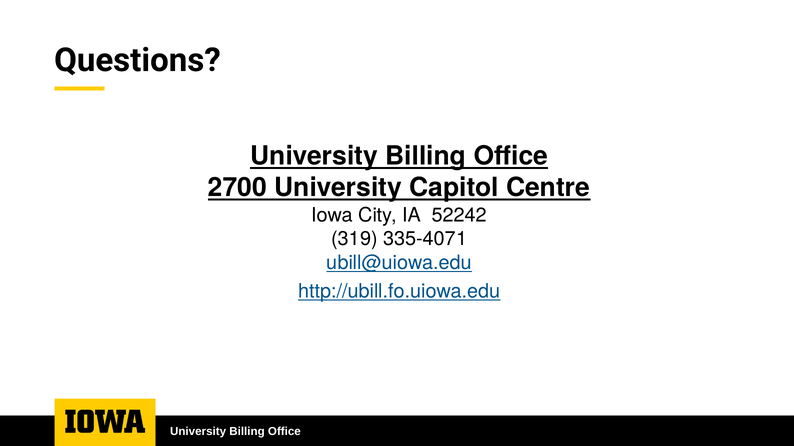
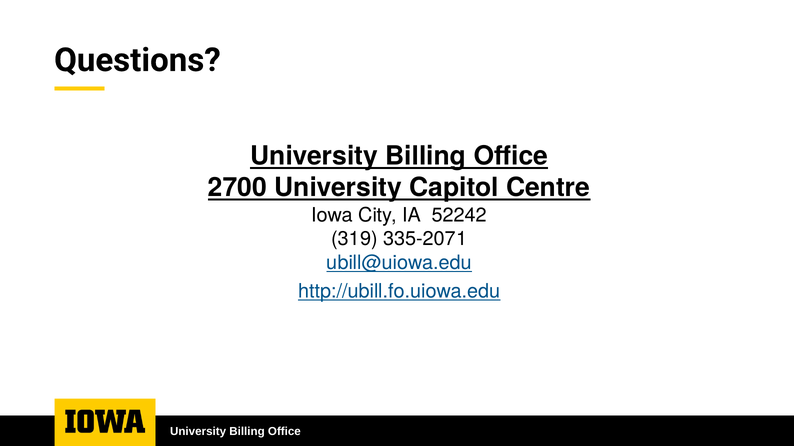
335-4071: 335-4071 -> 335-2071
